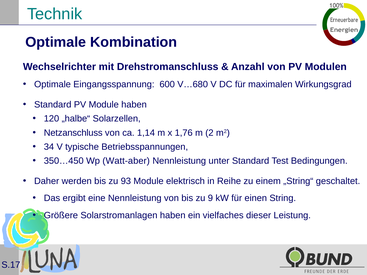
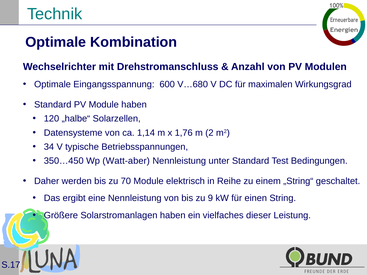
Netzanschluss: Netzanschluss -> Datensysteme
93: 93 -> 70
